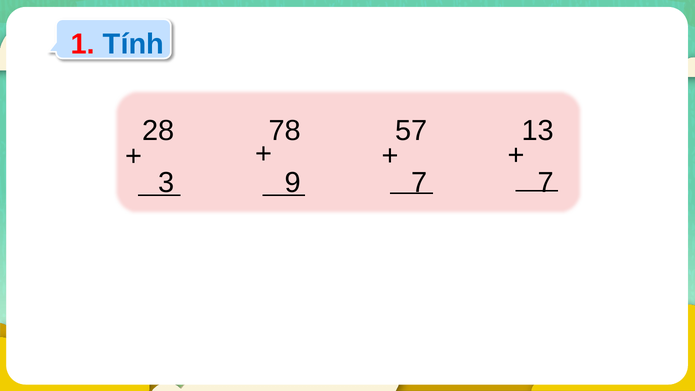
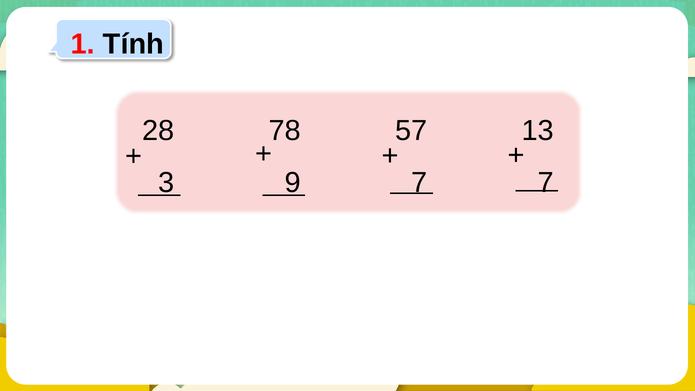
Tính colour: blue -> black
